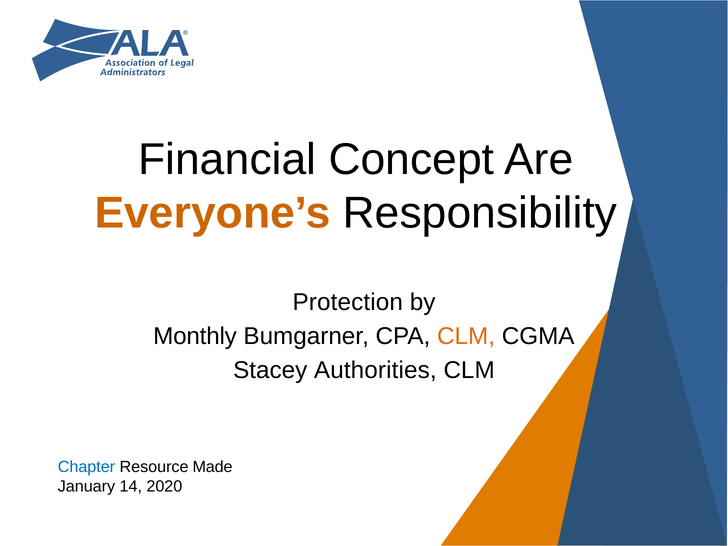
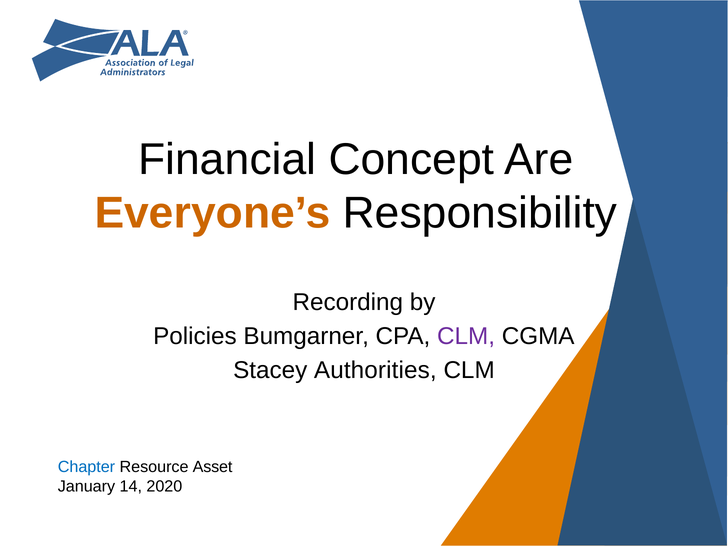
Protection: Protection -> Recording
Monthly: Monthly -> Policies
CLM at (466, 336) colour: orange -> purple
Made: Made -> Asset
